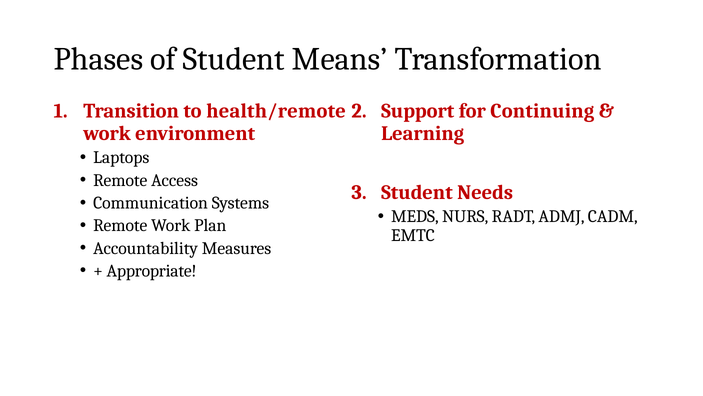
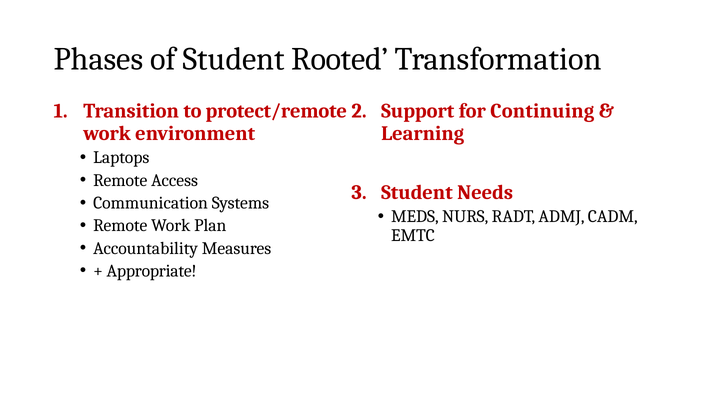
Means: Means -> Rooted
health/remote: health/remote -> protect/remote
